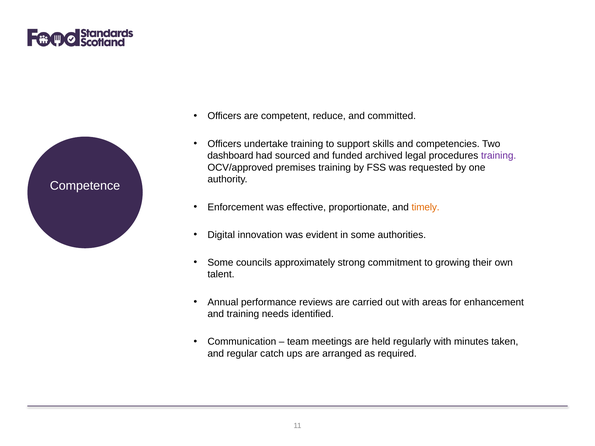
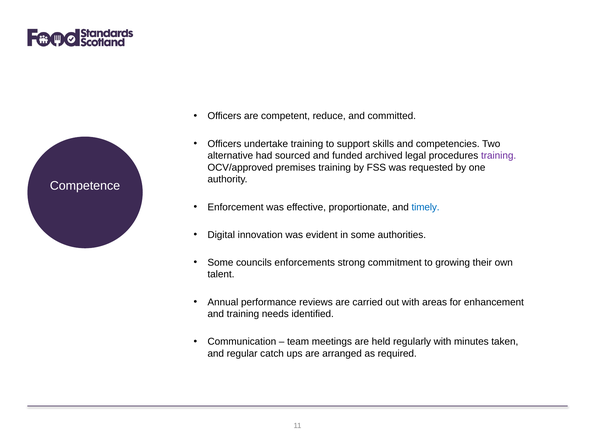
dashboard: dashboard -> alternative
timely colour: orange -> blue
approximately: approximately -> enforcements
